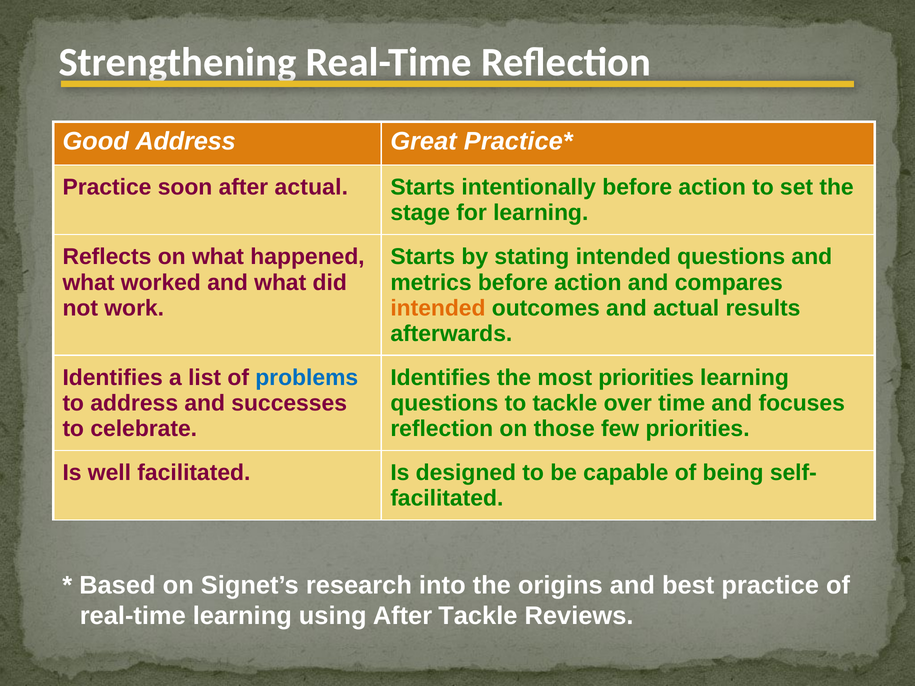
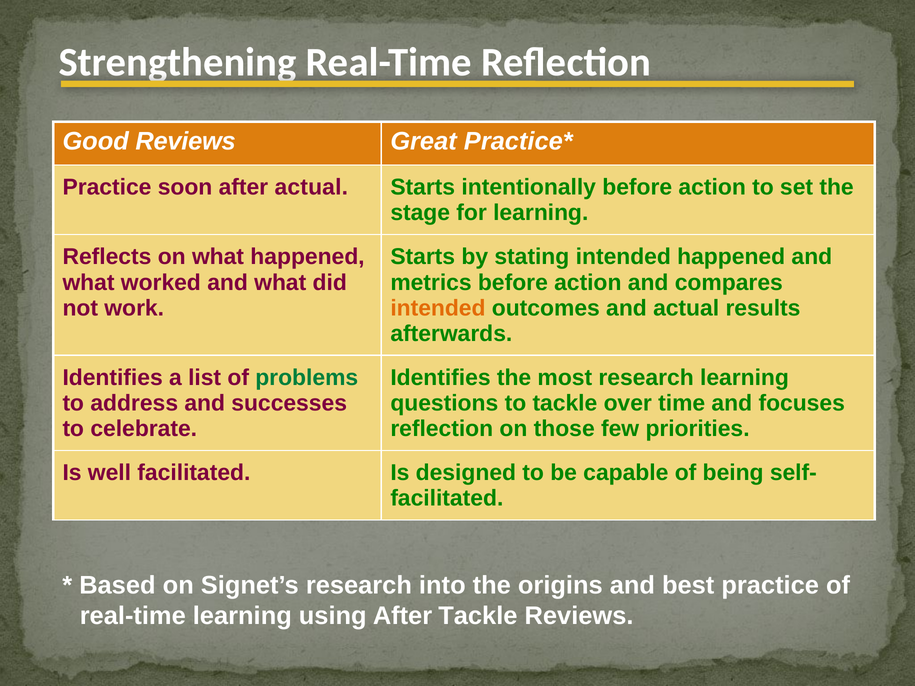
Good Address: Address -> Reviews
intended questions: questions -> happened
problems colour: blue -> green
most priorities: priorities -> research
